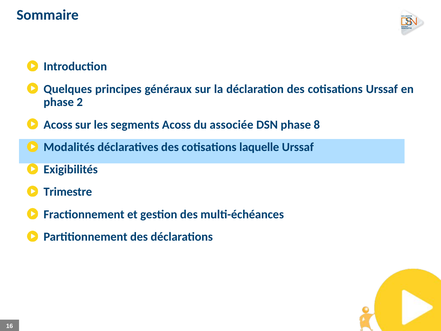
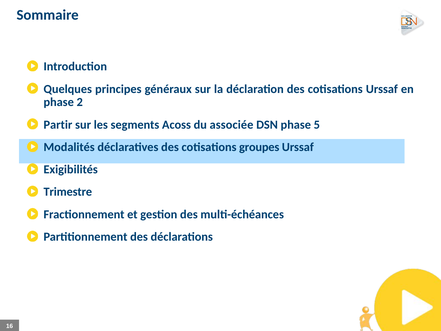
Acoss at (58, 125): Acoss -> Partir
8: 8 -> 5
laquelle: laquelle -> groupes
